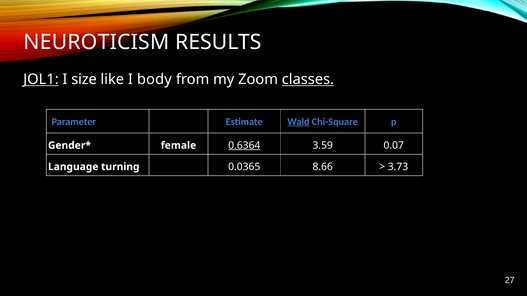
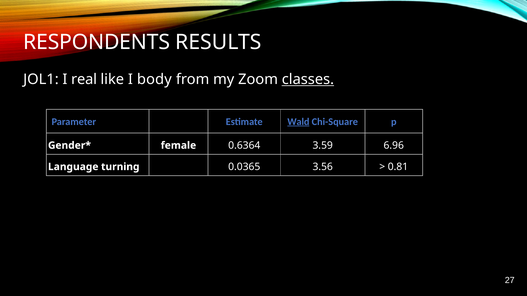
NEUROTICISM: NEUROTICISM -> RESPONDENTS
JOL1 underline: present -> none
size: size -> real
0.6364 underline: present -> none
0.07: 0.07 -> 6.96
8.66: 8.66 -> 3.56
3.73: 3.73 -> 0.81
